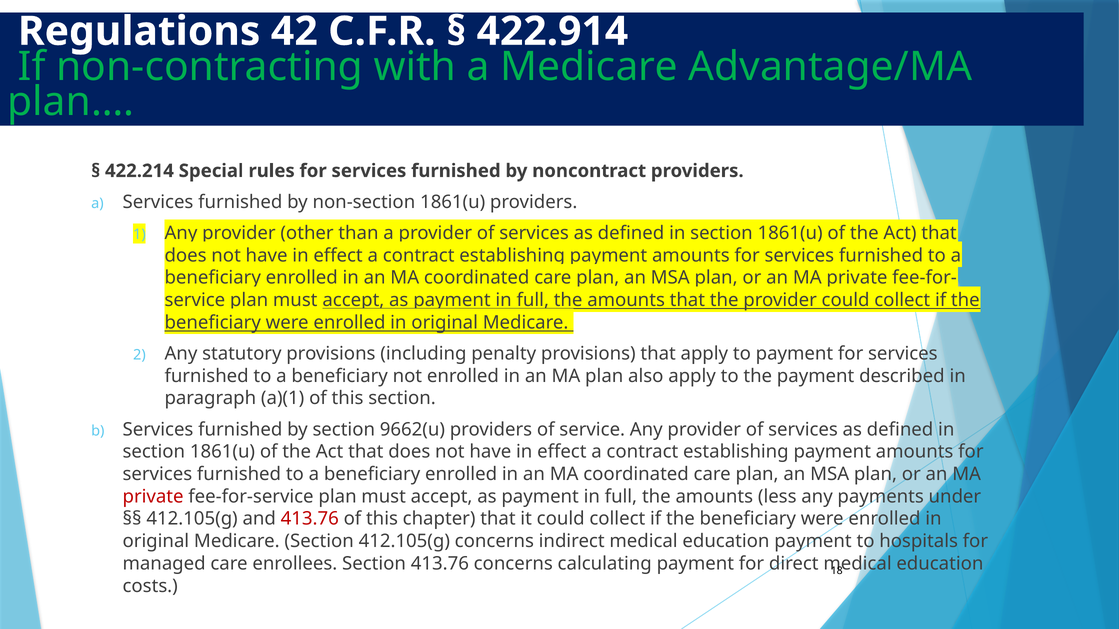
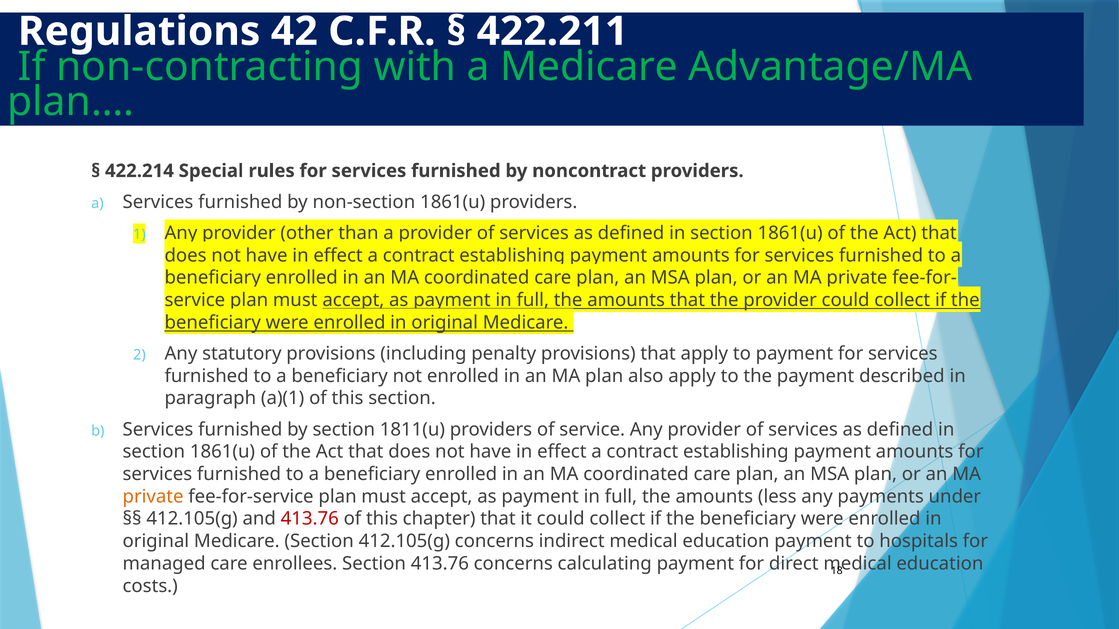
422.914: 422.914 -> 422.211
9662(u: 9662(u -> 1811(u
private at (153, 497) colour: red -> orange
